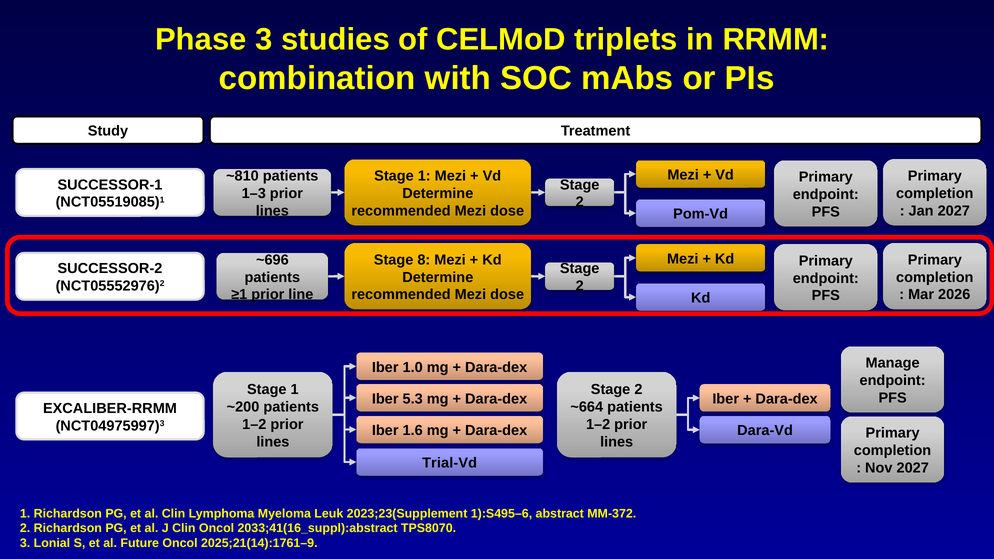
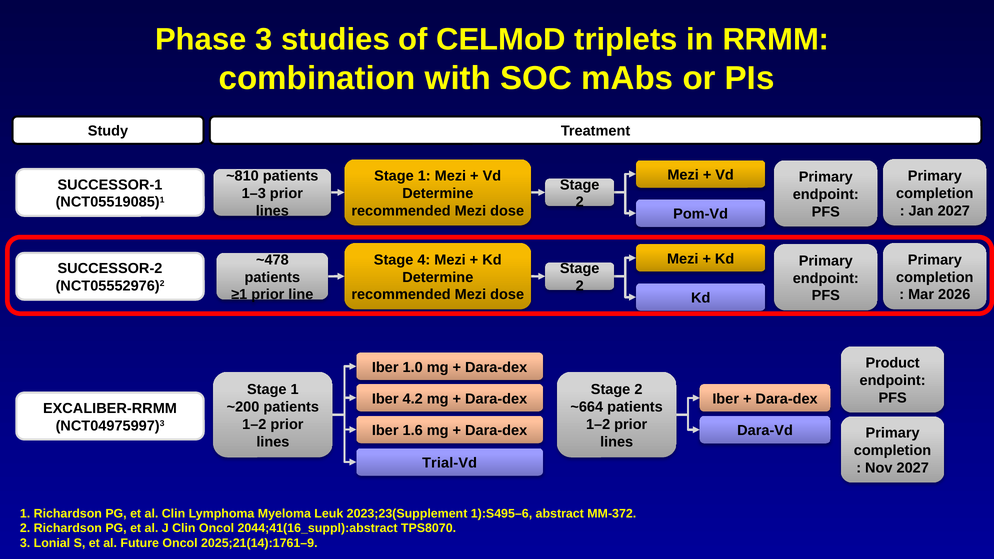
~696: ~696 -> ~478
8: 8 -> 4
Manage: Manage -> Product
5.3: 5.3 -> 4.2
2033;41(16_suppl):abstract: 2033;41(16_suppl):abstract -> 2044;41(16_suppl):abstract
